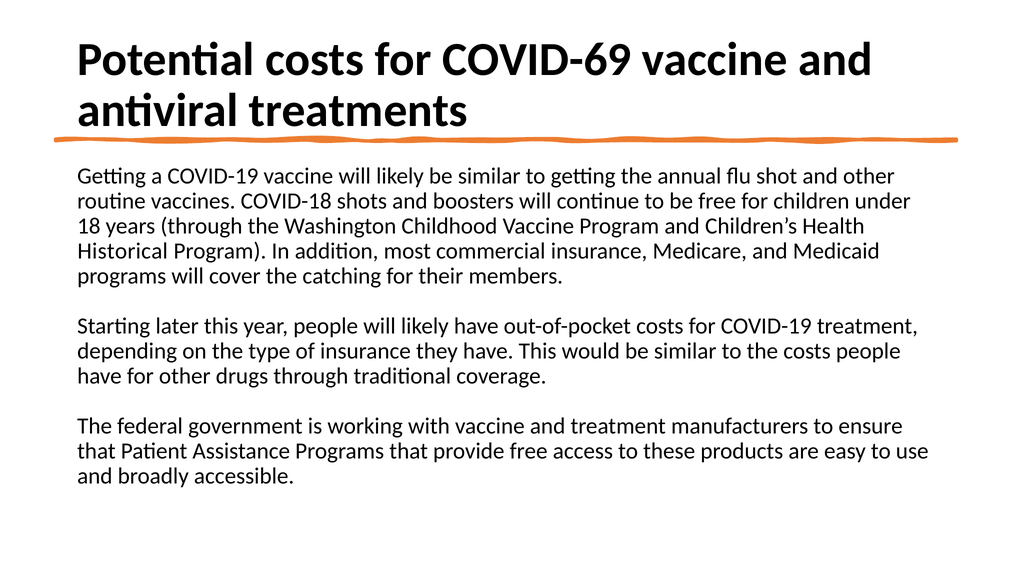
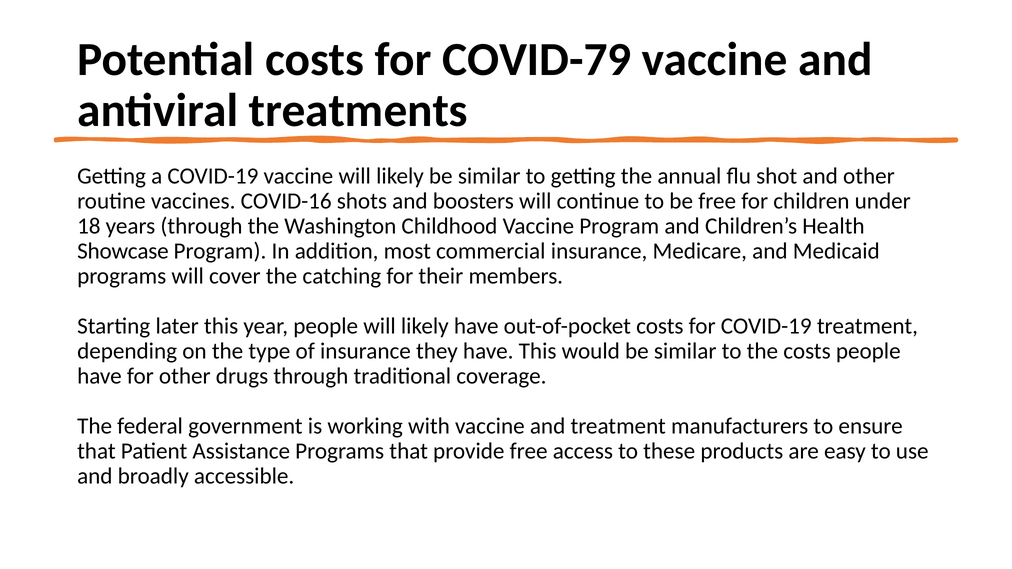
COVID-69: COVID-69 -> COVID-79
COVID-18: COVID-18 -> COVID-16
Historical: Historical -> Showcase
